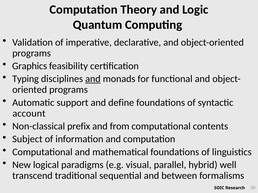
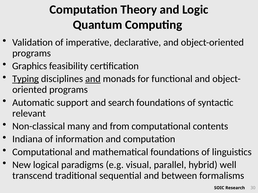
Typing underline: none -> present
define: define -> search
account: account -> relevant
prefix: prefix -> many
Subject: Subject -> Indiana
